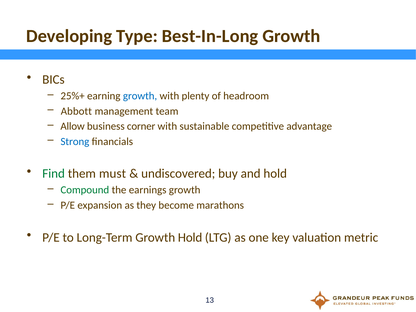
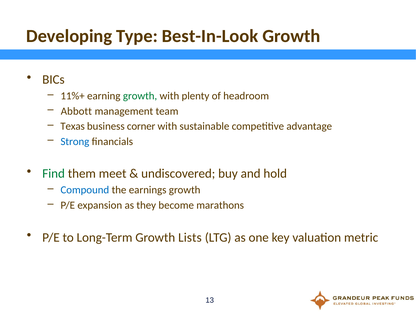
Best-In-Long: Best-In-Long -> Best-In-Look
25%+: 25%+ -> 11%+
growth at (140, 96) colour: blue -> green
Allow: Allow -> Texas
must: must -> meet
Compound colour: green -> blue
Growth Hold: Hold -> Lists
